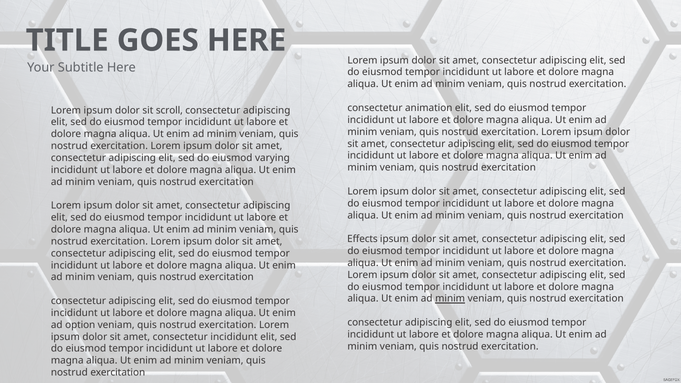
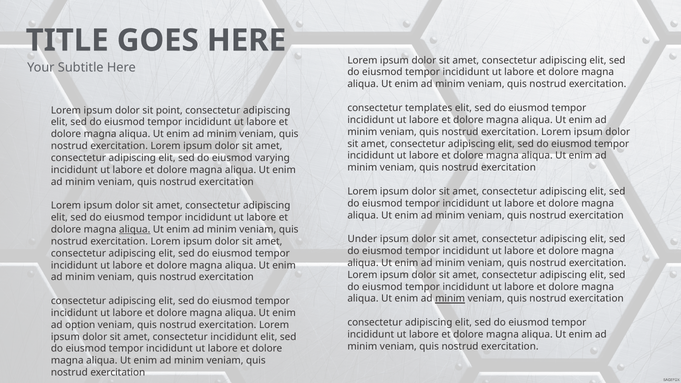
animation: animation -> templates
scroll: scroll -> point
aliqua at (135, 229) underline: none -> present
Effects: Effects -> Under
